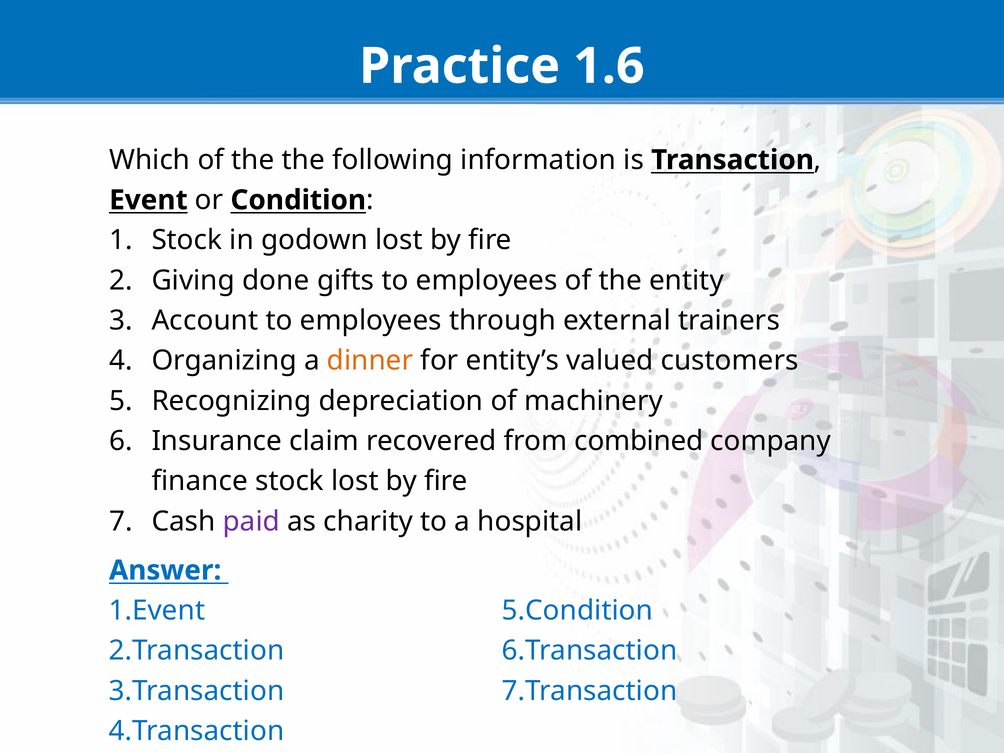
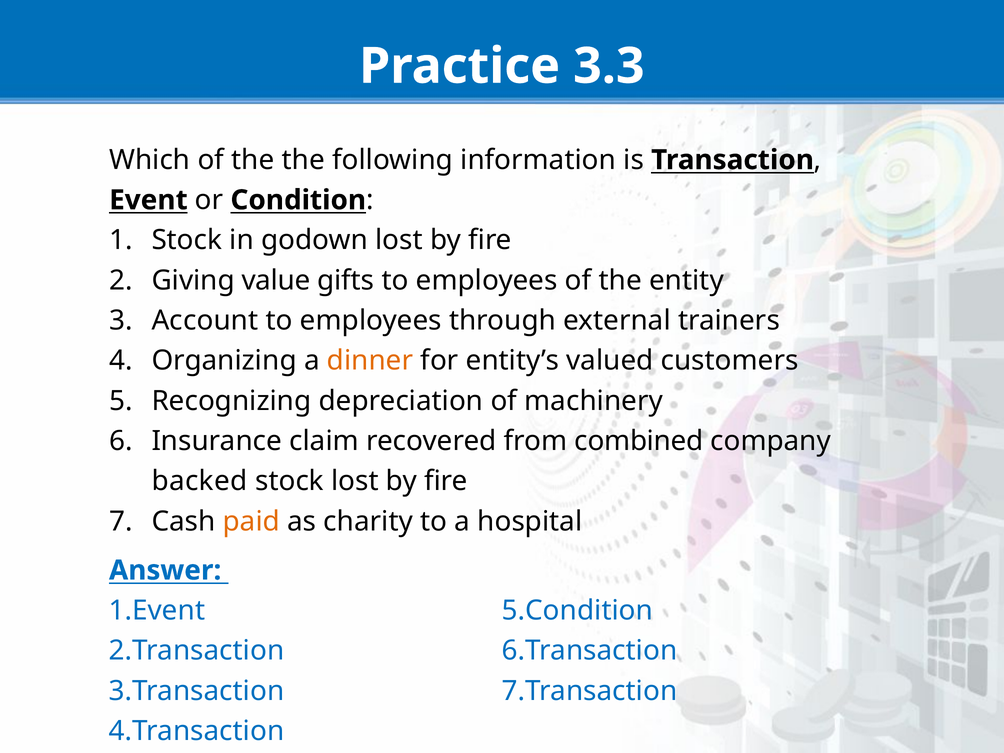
1.6: 1.6 -> 3.3
done: done -> value
finance: finance -> backed
paid colour: purple -> orange
